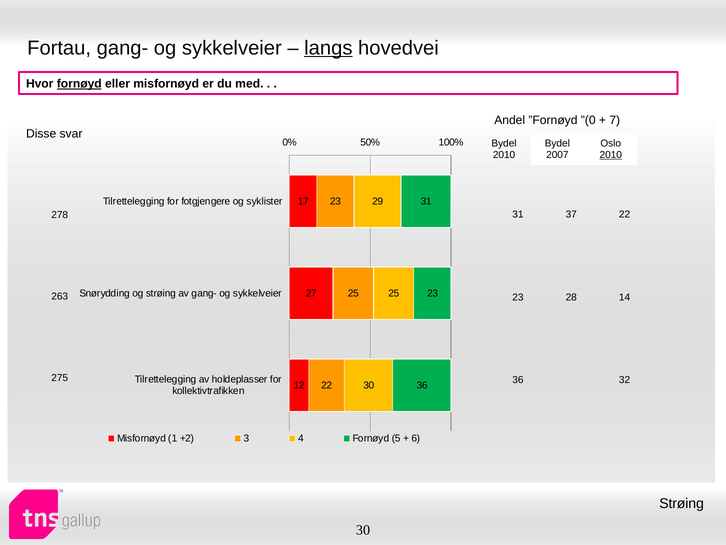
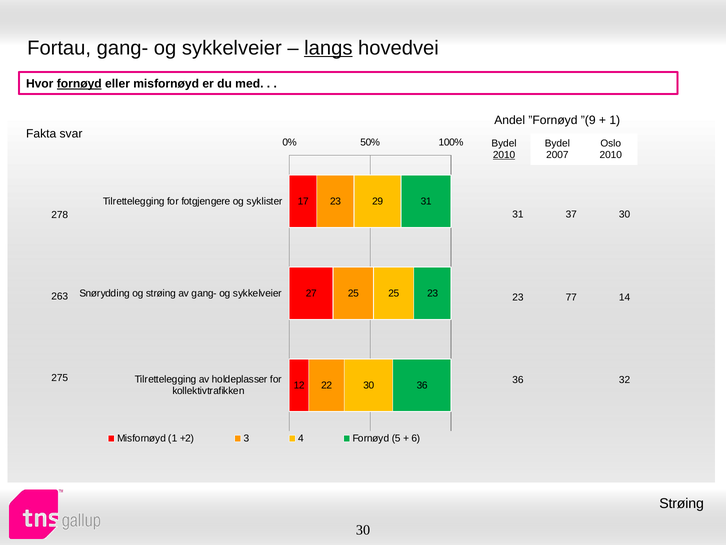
”(0: ”(0 -> ”(9
7 at (615, 120): 7 -> 1
Disse: Disse -> Fakta
2010 at (504, 155) underline: none -> present
2010 at (611, 155) underline: present -> none
37 22: 22 -> 30
28: 28 -> 77
